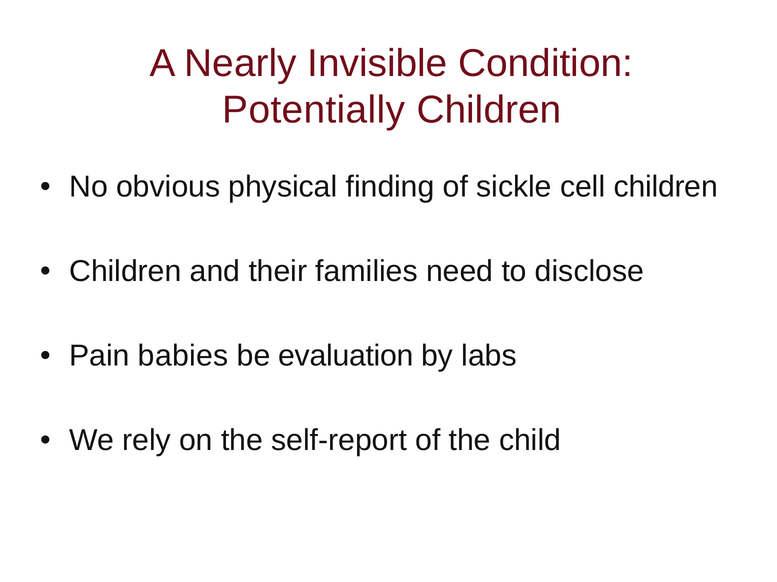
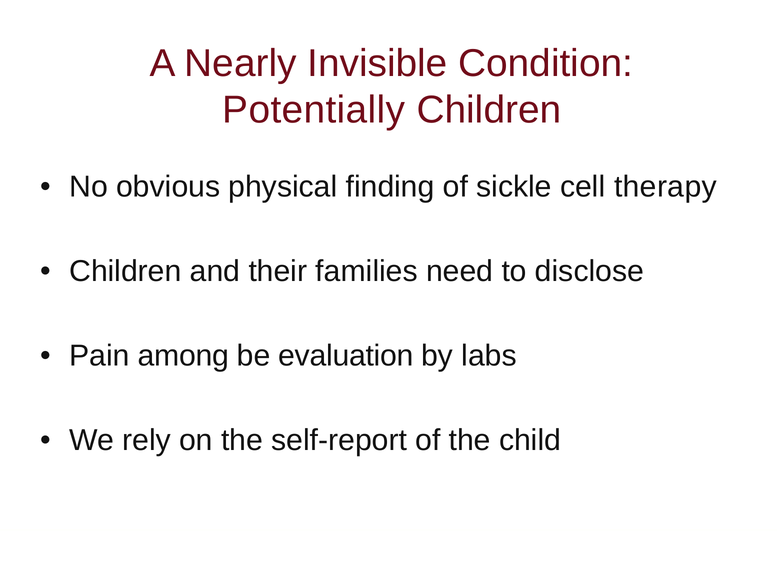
cell children: children -> therapy
babies: babies -> among
